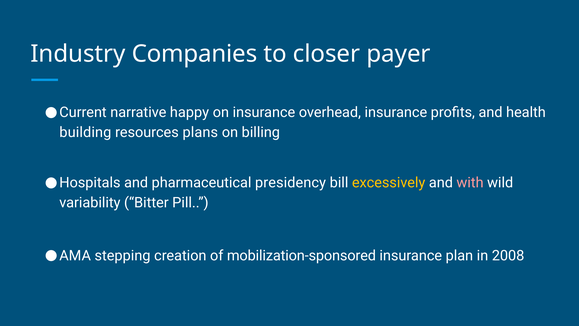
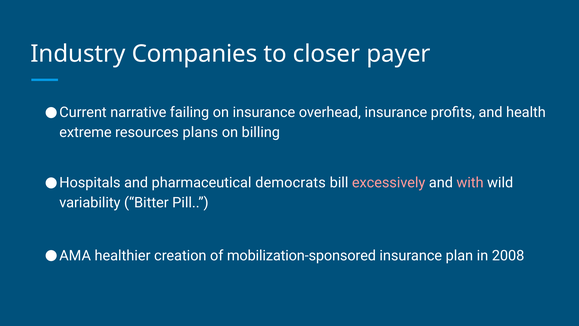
happy: happy -> failing
building: building -> extreme
presidency: presidency -> democrats
excessively colour: yellow -> pink
stepping: stepping -> healthier
